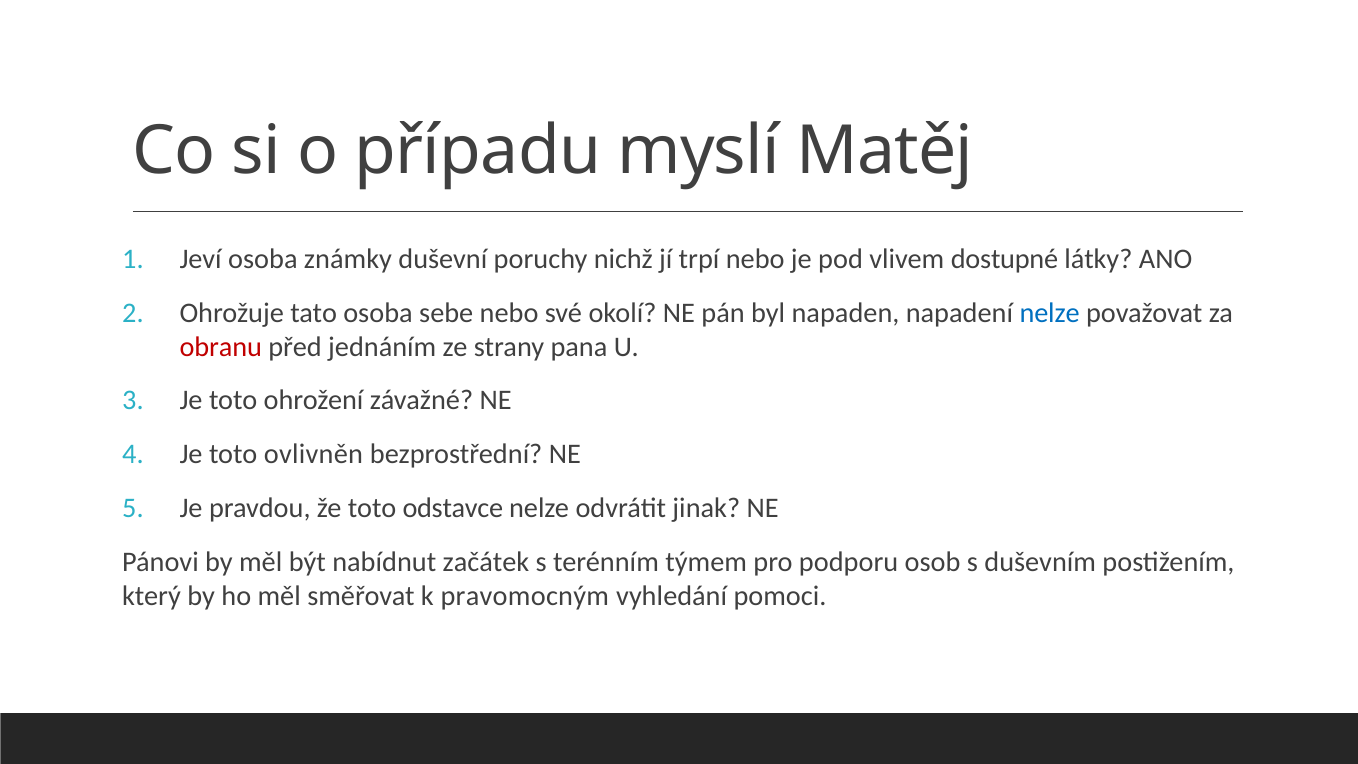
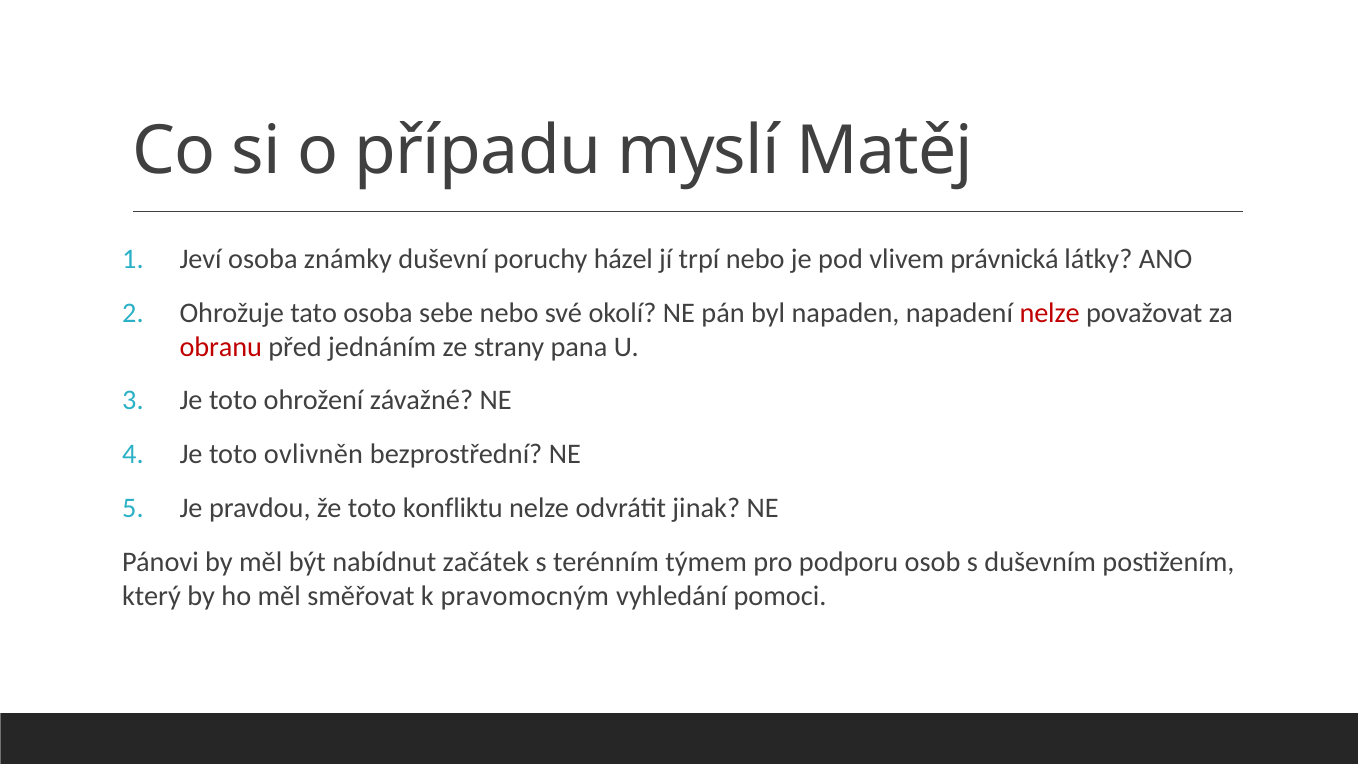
nichž: nichž -> házel
dostupné: dostupné -> právnická
nelze at (1050, 313) colour: blue -> red
odstavce: odstavce -> konfliktu
